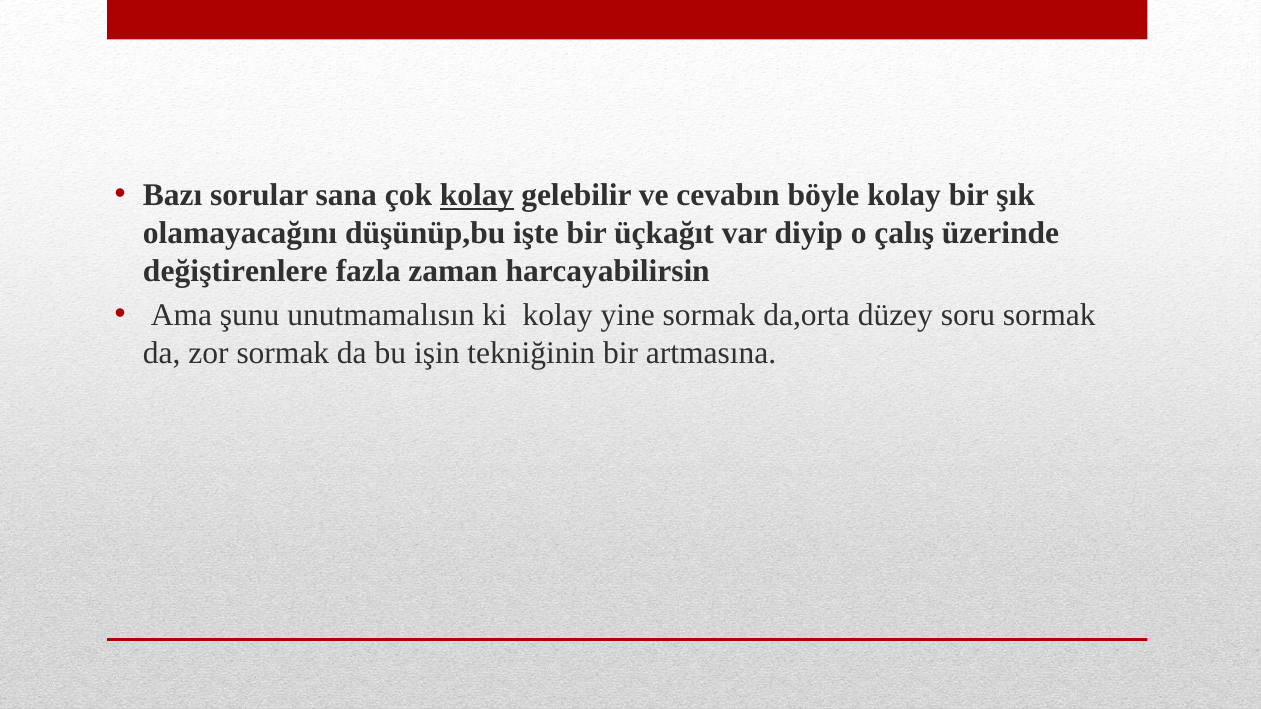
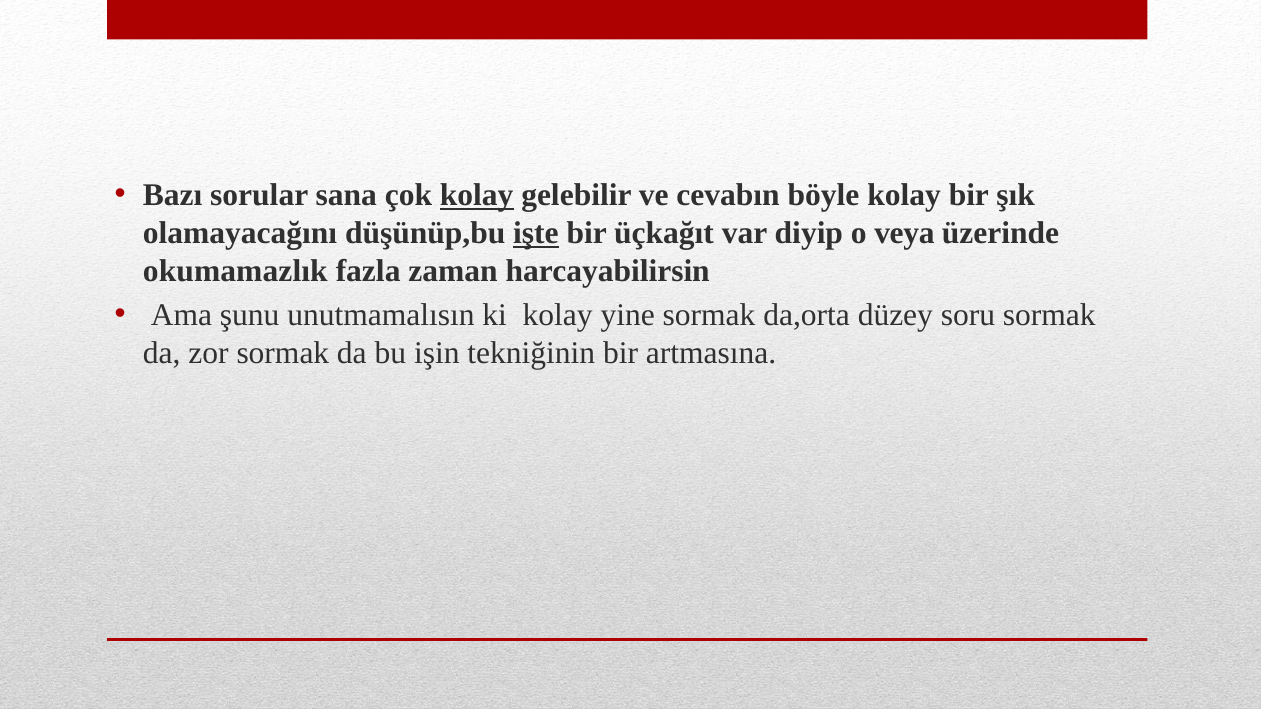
işte underline: none -> present
çalış: çalış -> veya
değiştirenlere: değiştirenlere -> okumamazlık
